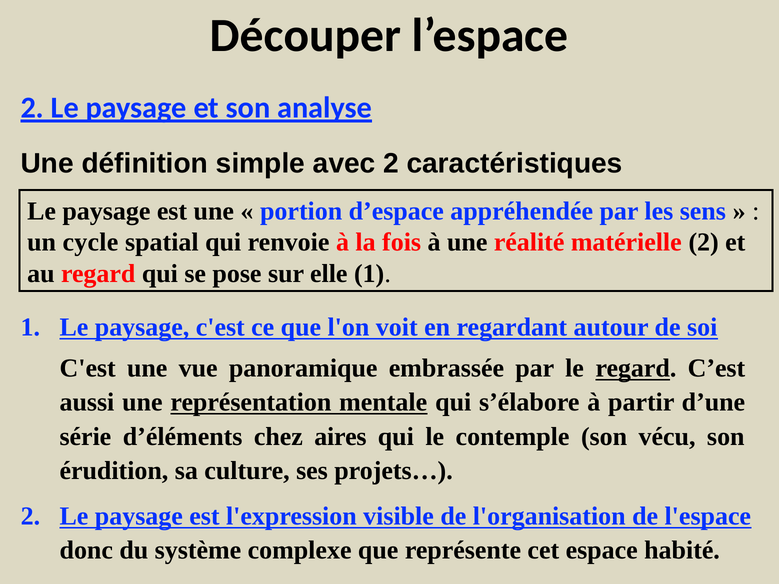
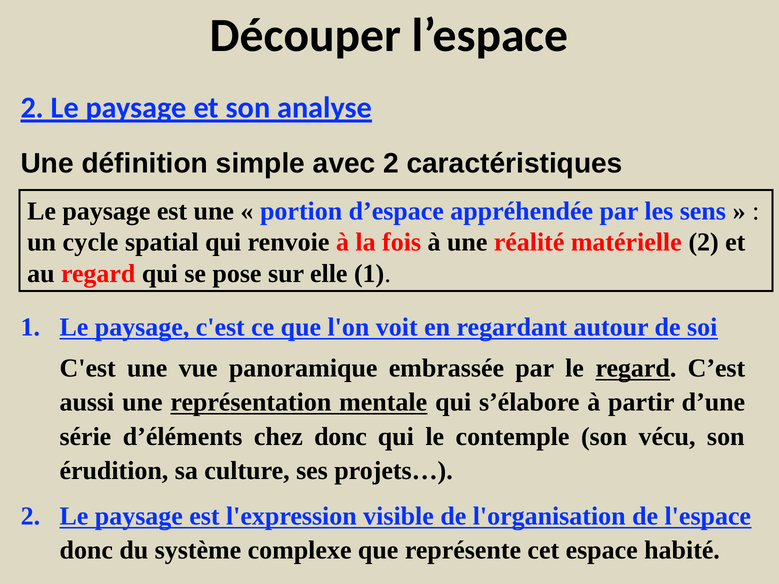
chez aires: aires -> donc
